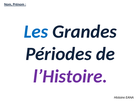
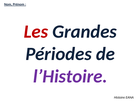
Les colour: blue -> red
